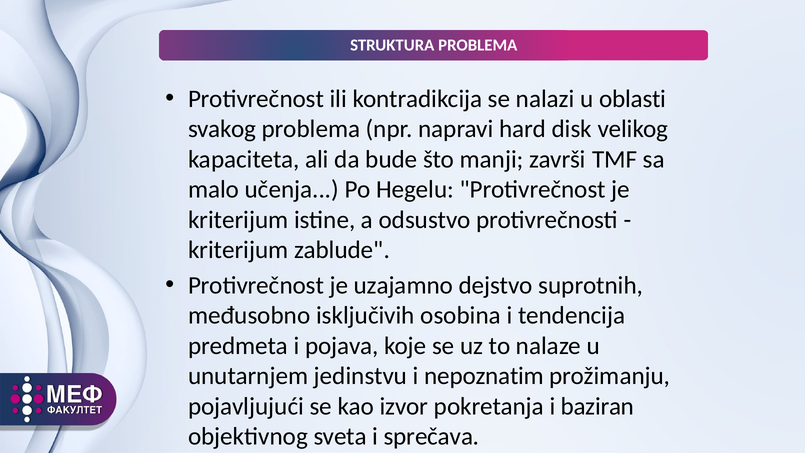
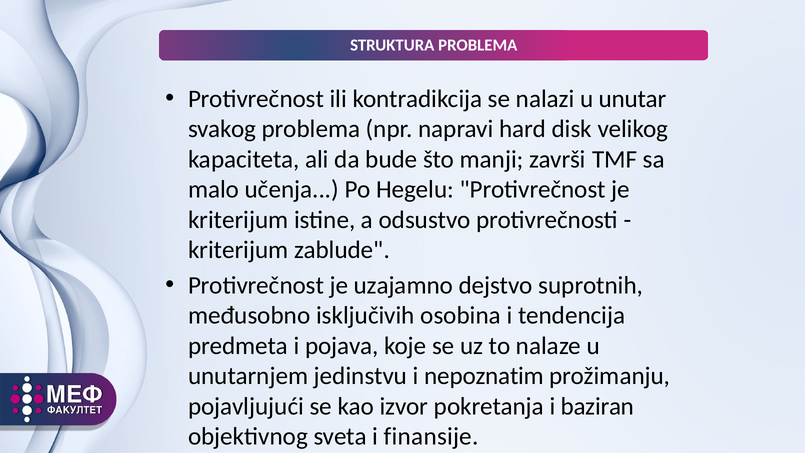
oblasti: oblasti -> unutar
sprečava: sprečava -> finansije
